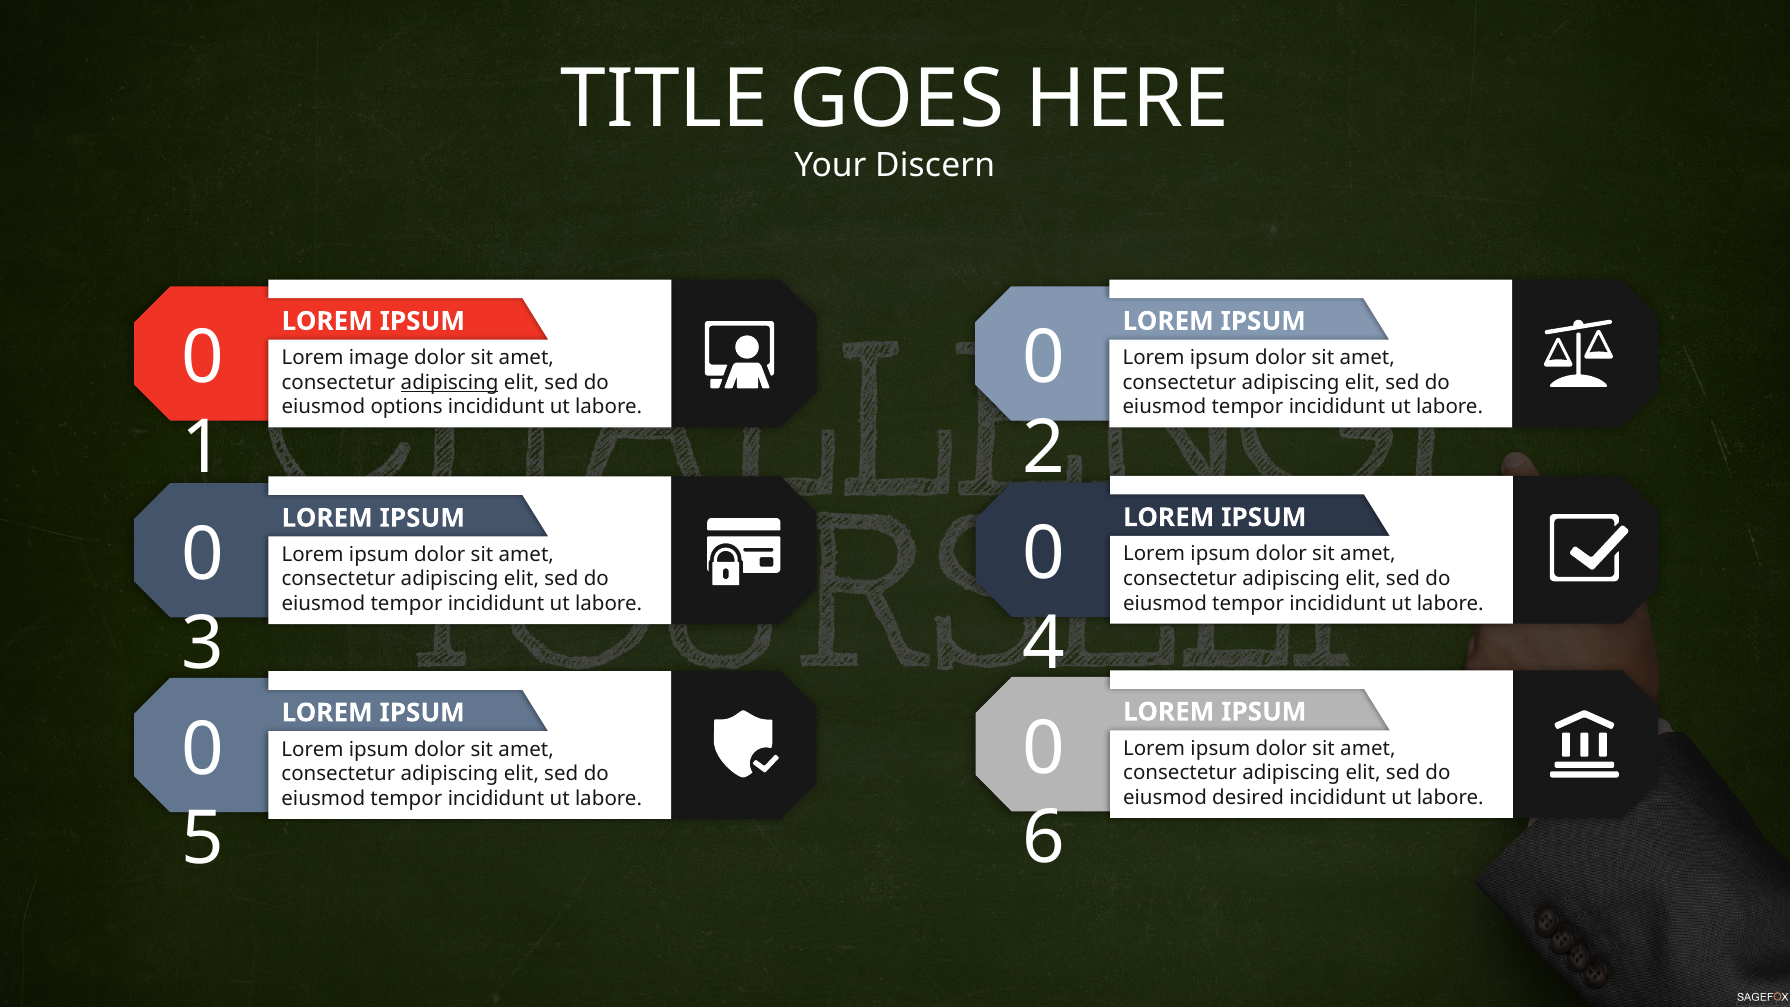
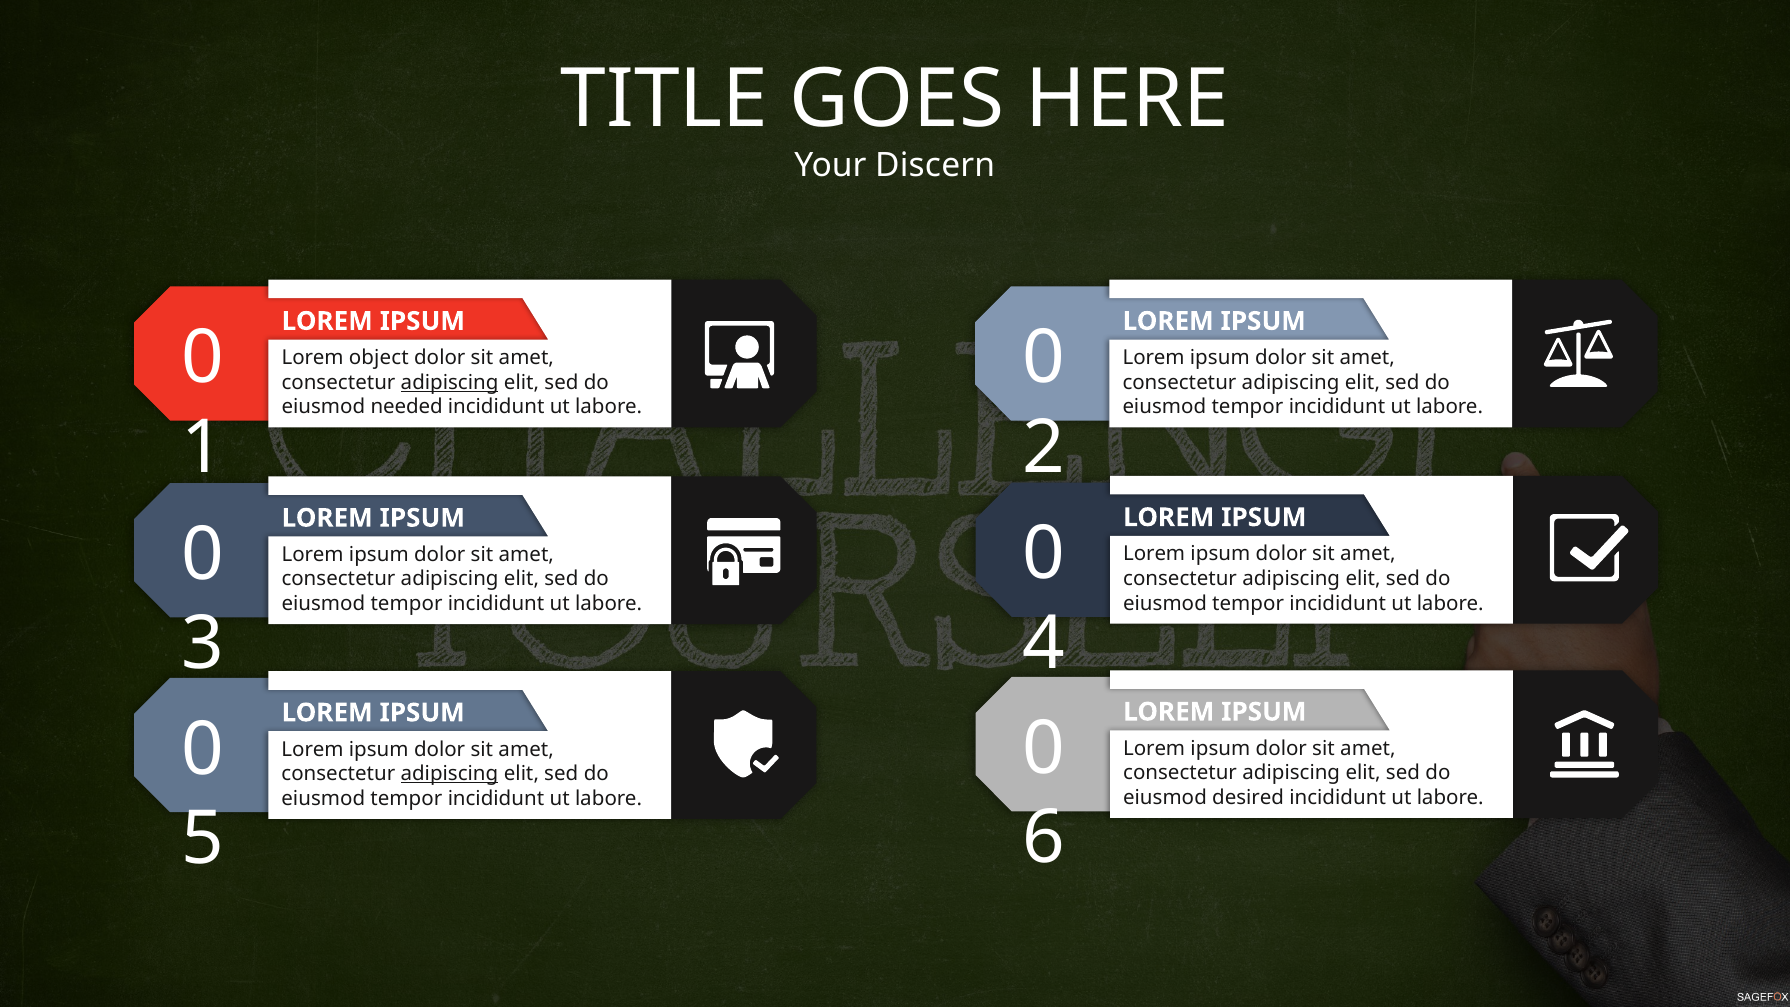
image: image -> object
options: options -> needed
adipiscing at (449, 774) underline: none -> present
